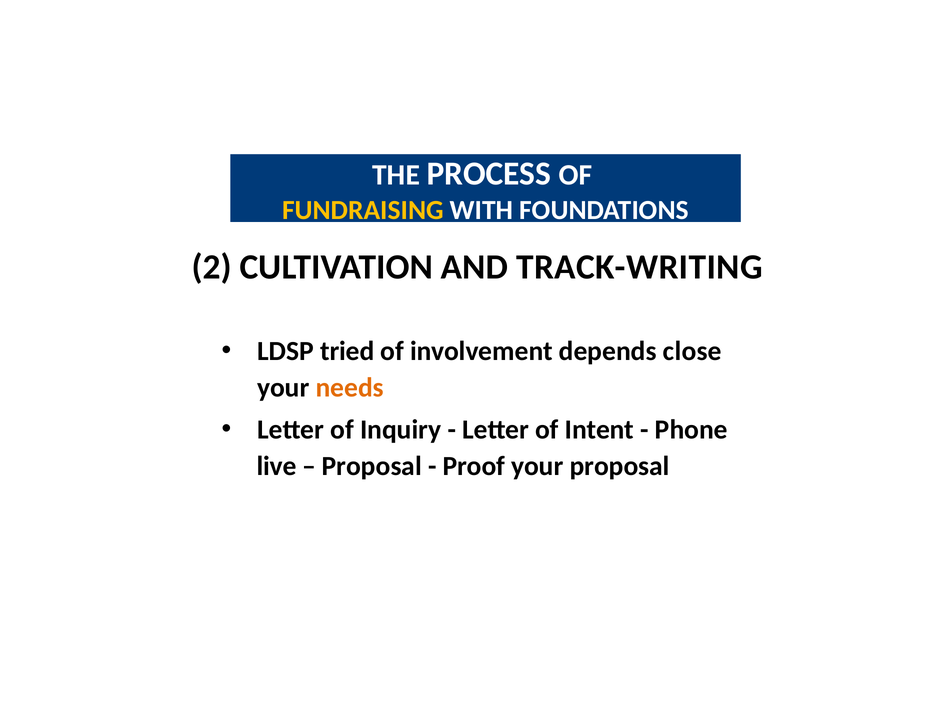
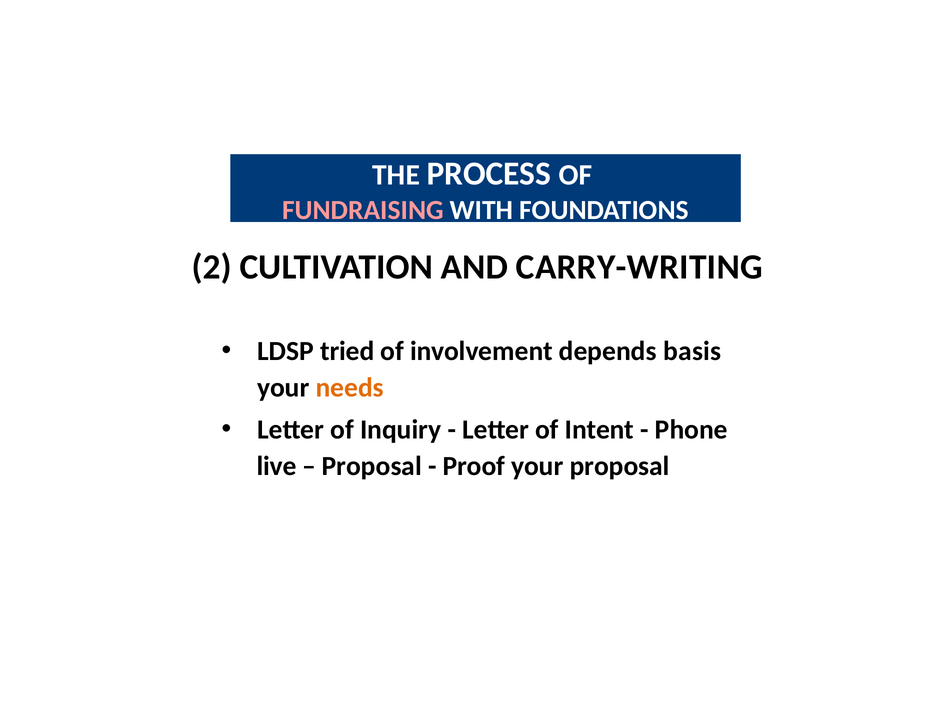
FUNDRAISING colour: yellow -> pink
TRACK-WRITING: TRACK-WRITING -> CARRY-WRITING
close: close -> basis
